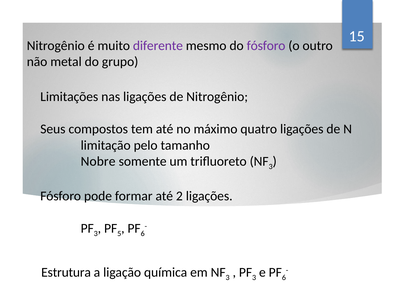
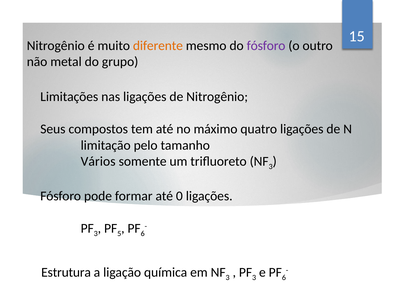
diferente colour: purple -> orange
Nobre: Nobre -> Vários
2: 2 -> 0
